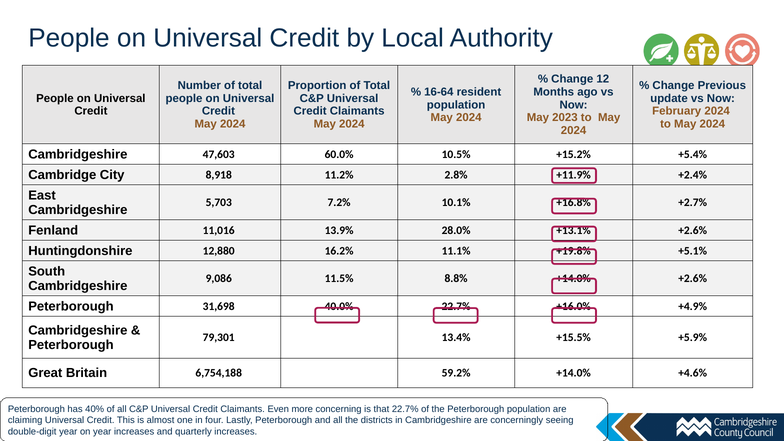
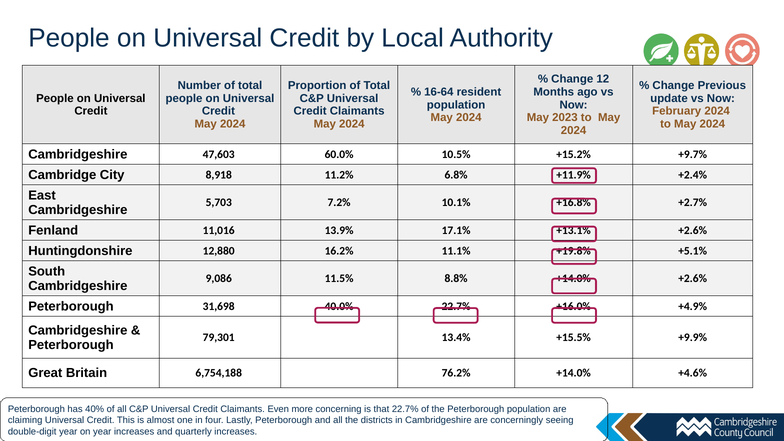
+5.4%: +5.4% -> +9.7%
2.8%: 2.8% -> 6.8%
28.0%: 28.0% -> 17.1%
+5.9%: +5.9% -> +9.9%
59.2%: 59.2% -> 76.2%
